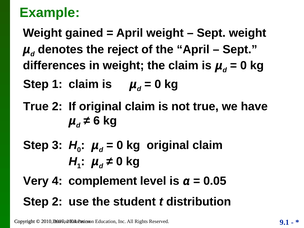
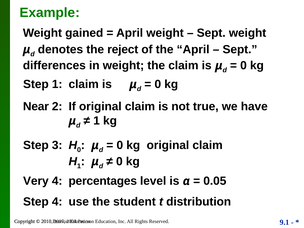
True at (36, 107): True -> Near
6 at (97, 121): 6 -> 1
complement: complement -> percentages
Step 2: 2 -> 4
